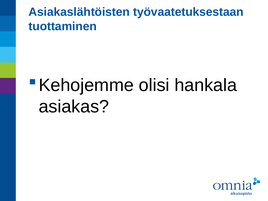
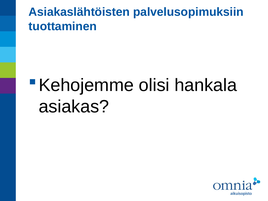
työvaatetuksestaan: työvaatetuksestaan -> palvelusopimuksiin
